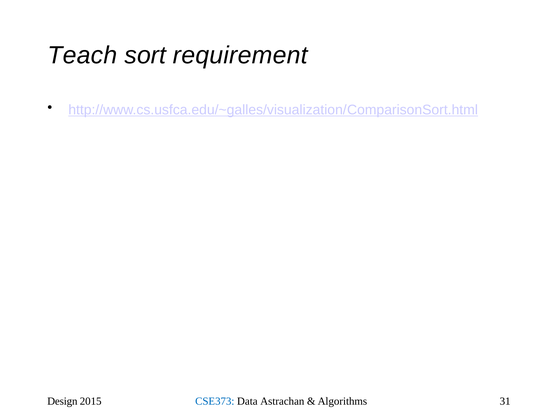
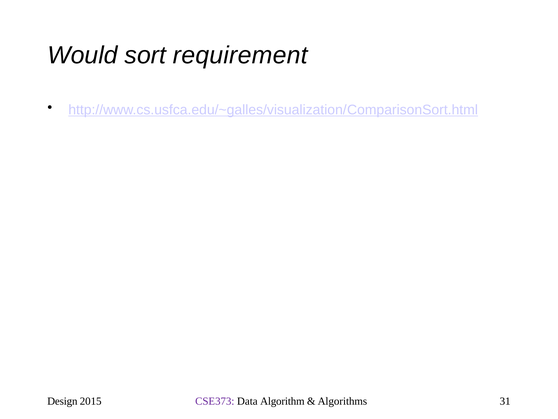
Teach: Teach -> Would
CSE373 colour: blue -> purple
Astrachan: Astrachan -> Algorithm
